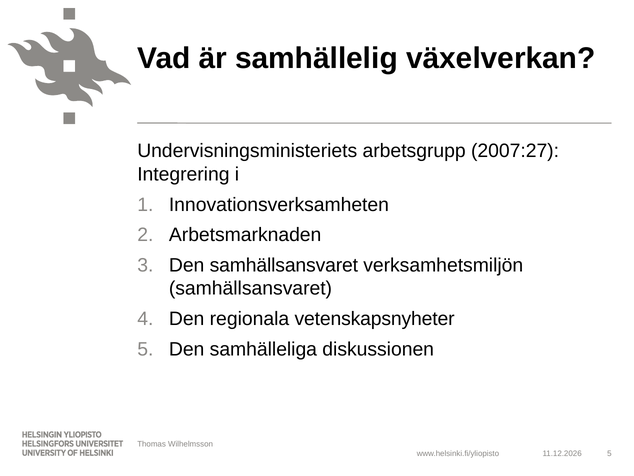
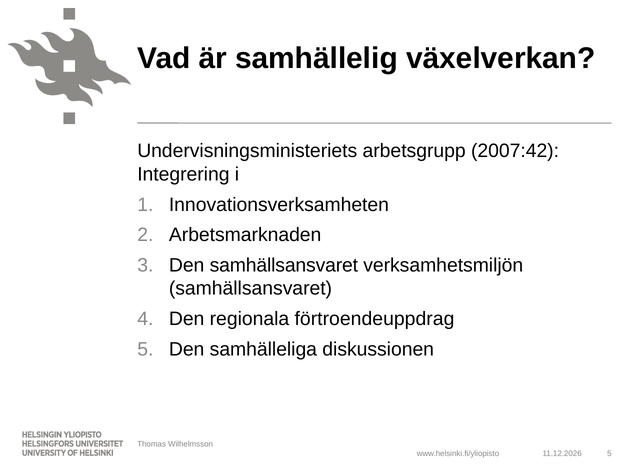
2007:27: 2007:27 -> 2007:42
vetenskapsnyheter: vetenskapsnyheter -> förtroendeuppdrag
